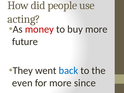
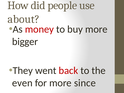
acting: acting -> about
future: future -> bigger
back colour: blue -> red
